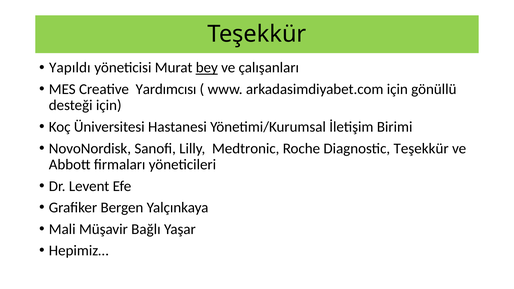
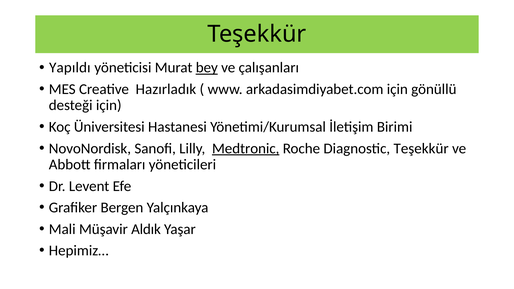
Yardımcısı: Yardımcısı -> Hazırladık
Medtronic underline: none -> present
Bağlı: Bağlı -> Aldık
